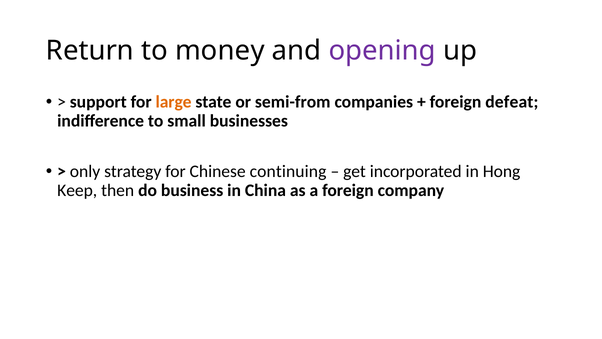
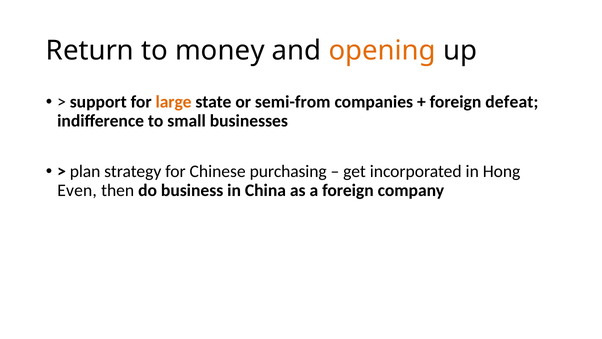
opening colour: purple -> orange
only: only -> plan
continuing: continuing -> purchasing
Keep: Keep -> Even
